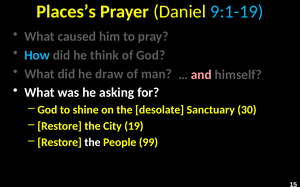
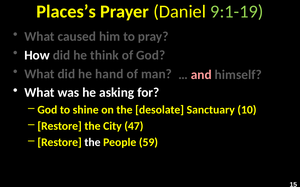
9:1-19 colour: light blue -> light green
How colour: light blue -> white
draw: draw -> hand
30: 30 -> 10
19: 19 -> 47
99: 99 -> 59
